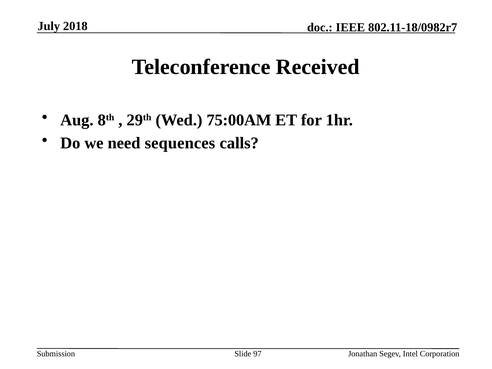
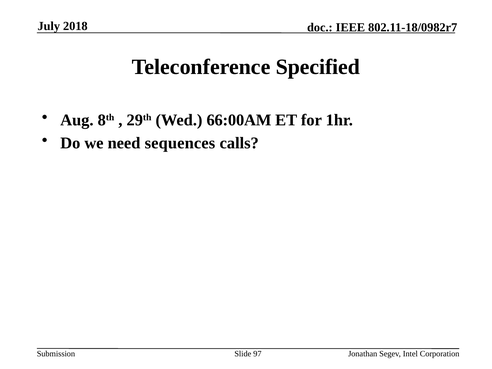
Received: Received -> Specified
75:00AM: 75:00AM -> 66:00AM
